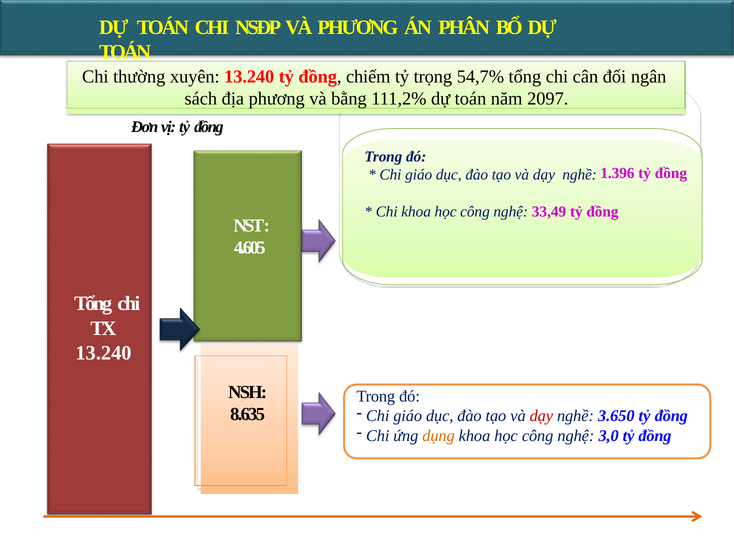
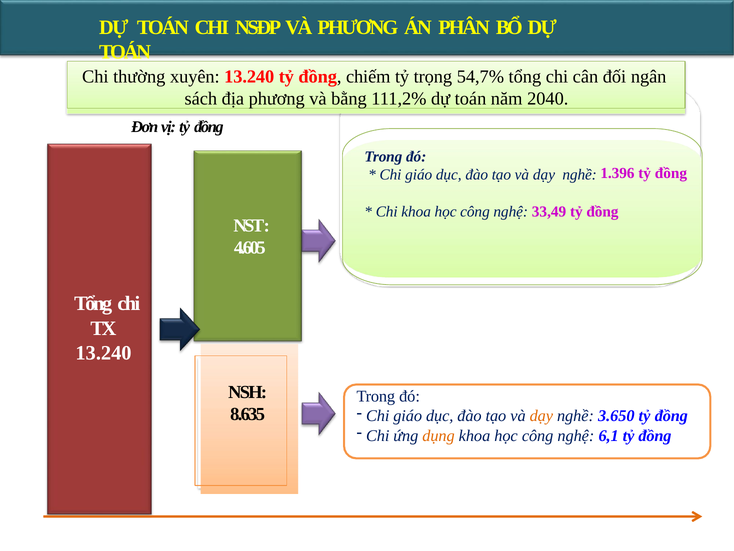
2097: 2097 -> 2040
dạy at (541, 416) colour: red -> orange
3,0: 3,0 -> 6,1
